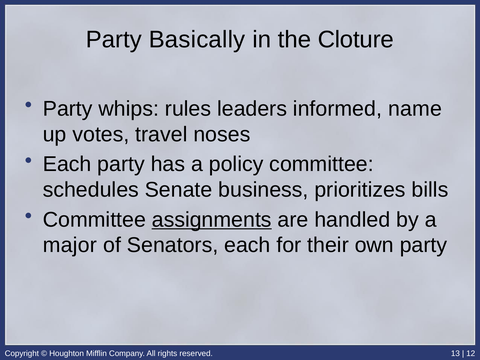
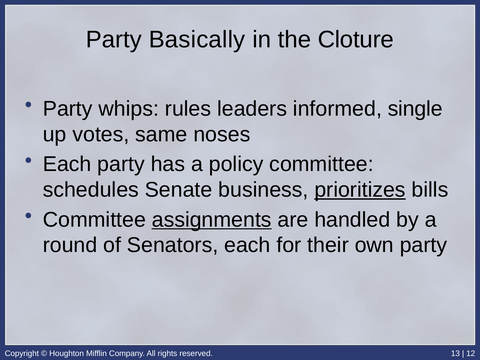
name: name -> single
travel: travel -> same
prioritizes underline: none -> present
major: major -> round
